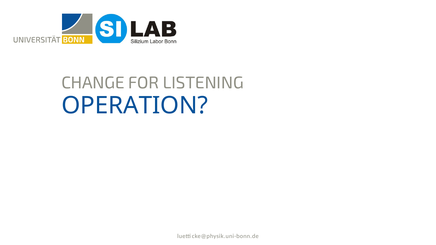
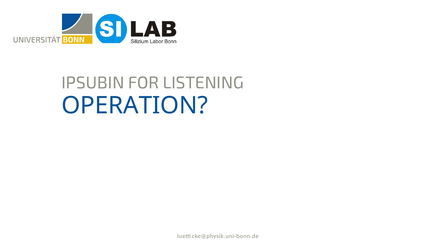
CHANGE: CHANGE -> IPSUBIN
